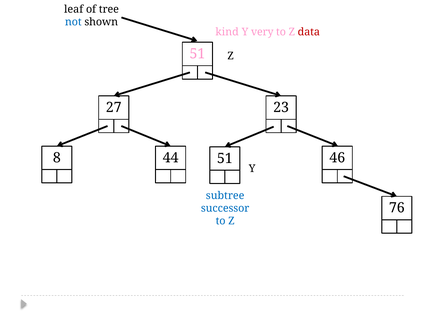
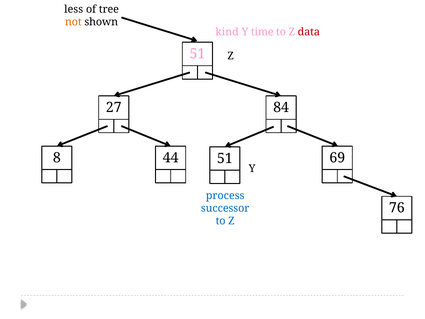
leaf: leaf -> less
not colour: blue -> orange
very: very -> time
23: 23 -> 84
46: 46 -> 69
subtree: subtree -> process
